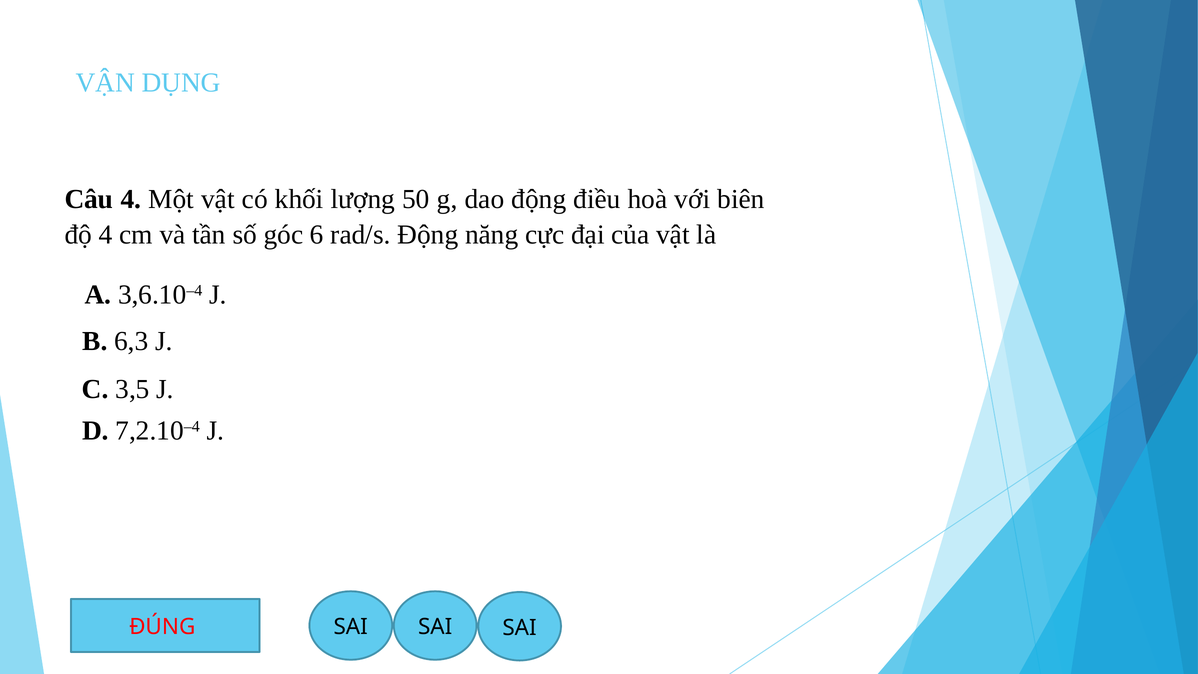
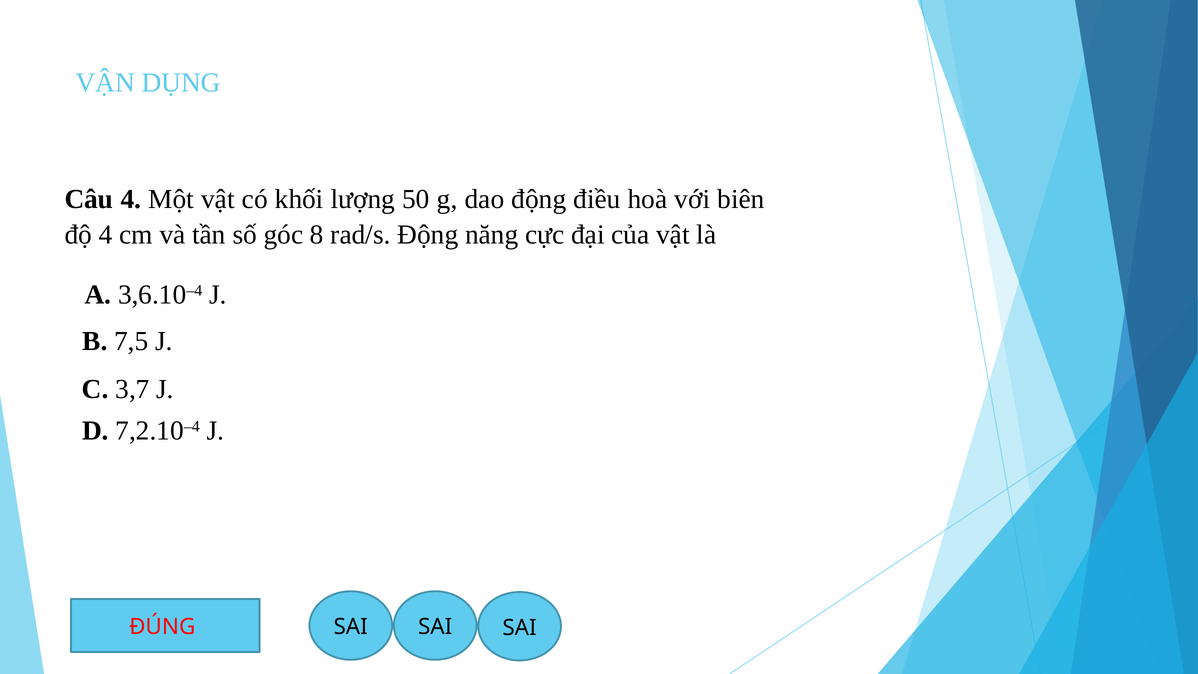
6: 6 -> 8
6,3: 6,3 -> 7,5
3,5: 3,5 -> 3,7
